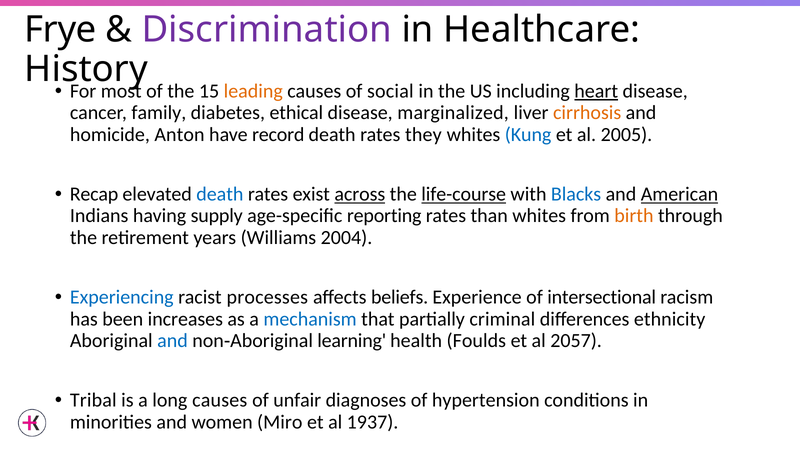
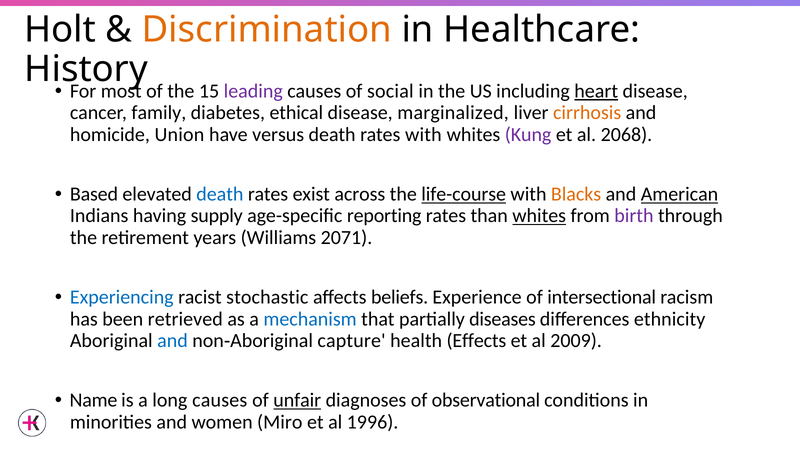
Frye: Frye -> Holt
Discrimination colour: purple -> orange
leading colour: orange -> purple
Anton: Anton -> Union
record: record -> versus
rates they: they -> with
Kung colour: blue -> purple
2005: 2005 -> 2068
Recap: Recap -> Based
across underline: present -> none
Blacks colour: blue -> orange
whites at (539, 216) underline: none -> present
birth colour: orange -> purple
2004: 2004 -> 2071
processes: processes -> stochastic
increases: increases -> retrieved
criminal: criminal -> diseases
learning: learning -> capture
Foulds: Foulds -> Effects
2057: 2057 -> 2009
Tribal: Tribal -> Name
unfair underline: none -> present
hypertension: hypertension -> observational
1937: 1937 -> 1996
